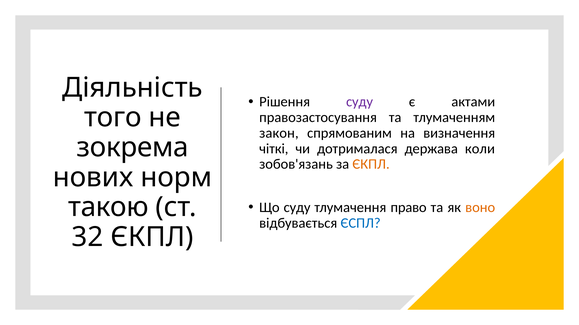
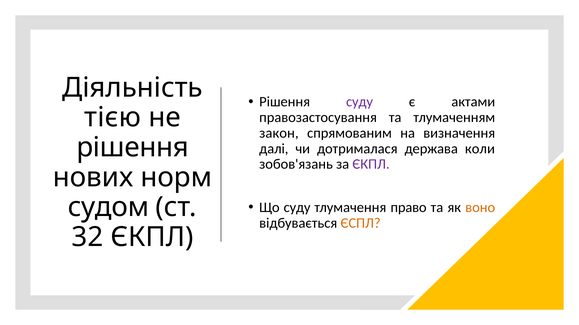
того: того -> тією
зокрема at (133, 148): зокрема -> рішення
чіткі: чіткі -> далі
ЄКПЛ at (371, 165) colour: orange -> purple
такою: такою -> судом
ЄСПЛ colour: blue -> orange
